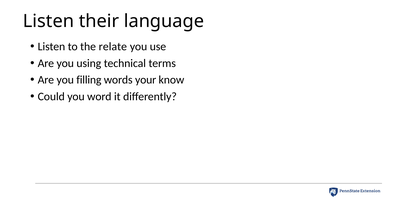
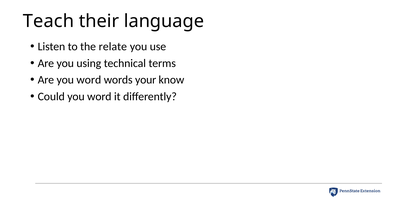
Listen at (48, 21): Listen -> Teach
Are you filling: filling -> word
